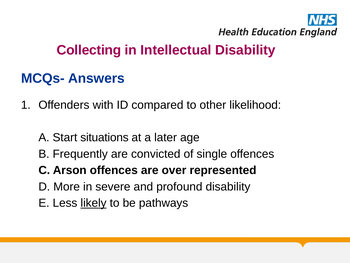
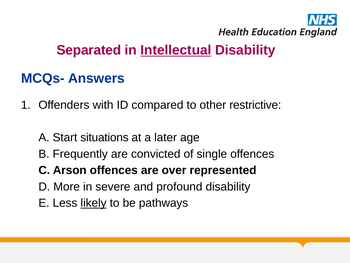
Collecting: Collecting -> Separated
Intellectual underline: none -> present
likelihood: likelihood -> restrictive
